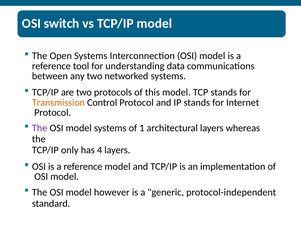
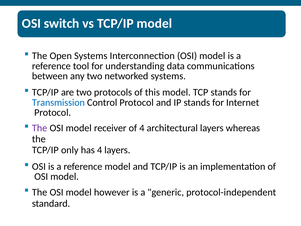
Transmission colour: orange -> blue
model systems: systems -> receiver
of 1: 1 -> 4
